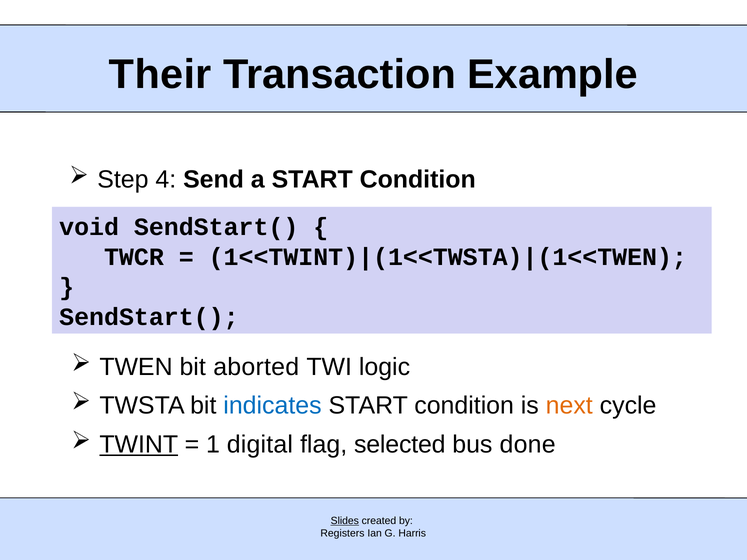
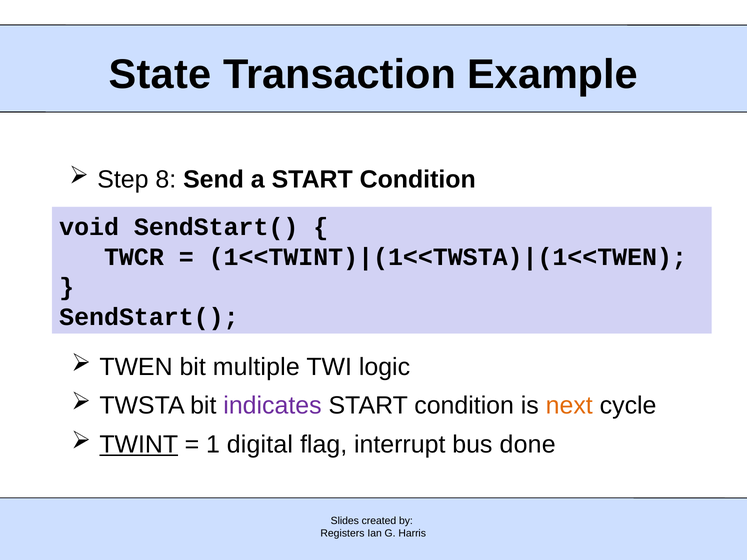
Their: Their -> State
4: 4 -> 8
aborted: aborted -> multiple
indicates colour: blue -> purple
selected: selected -> interrupt
Slides underline: present -> none
